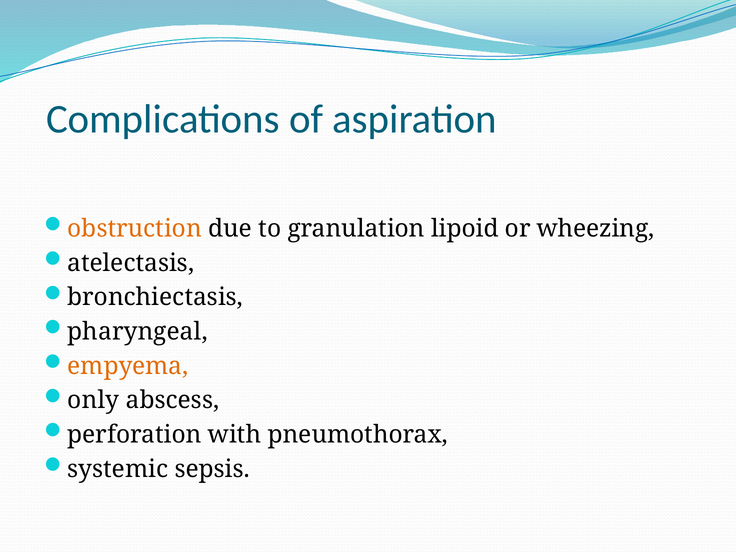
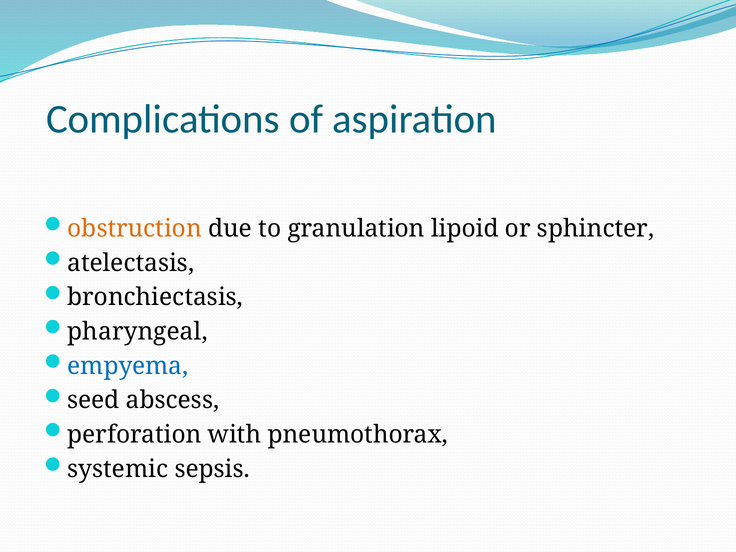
wheezing: wheezing -> sphincter
empyema colour: orange -> blue
only: only -> seed
